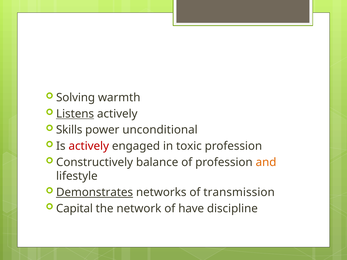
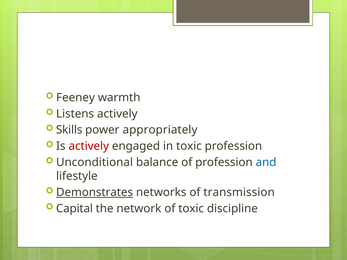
Solving: Solving -> Feeney
Listens underline: present -> none
unconditional: unconditional -> appropriately
Constructively: Constructively -> Unconditional
and colour: orange -> blue
of have: have -> toxic
